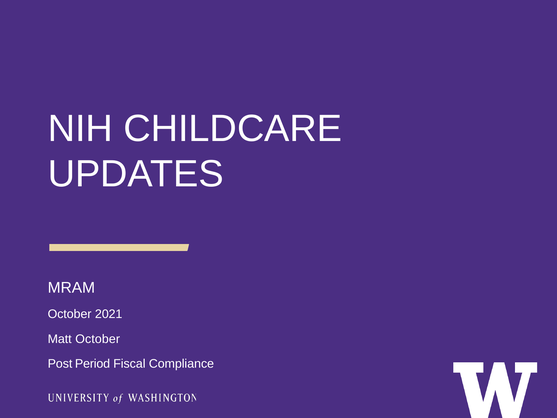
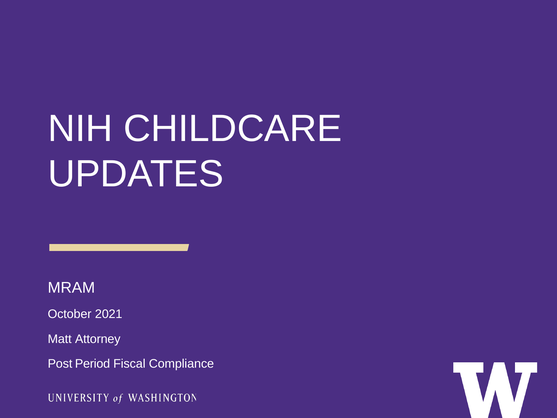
Matt October: October -> Attorney
